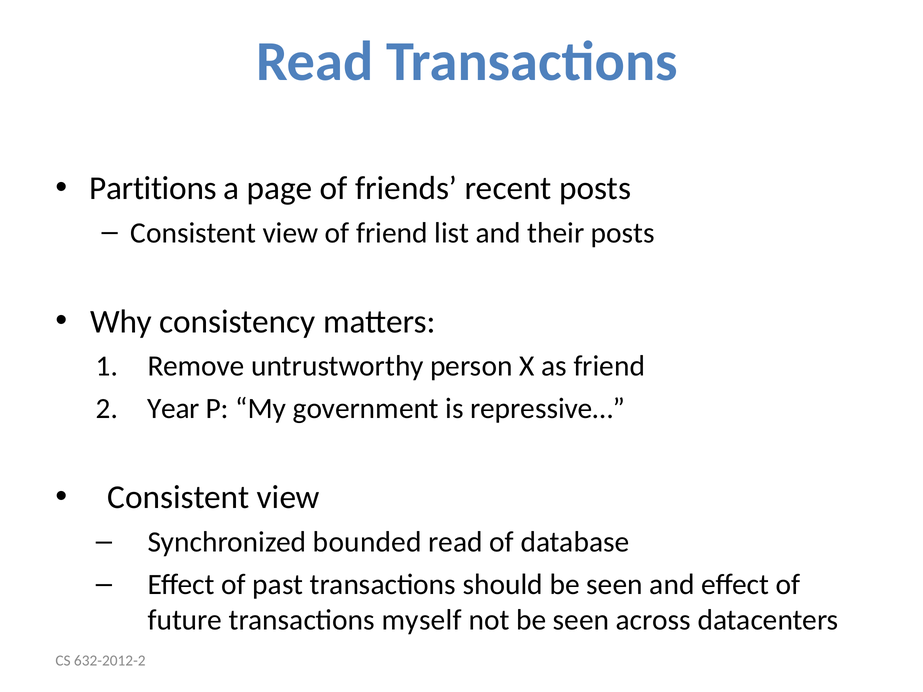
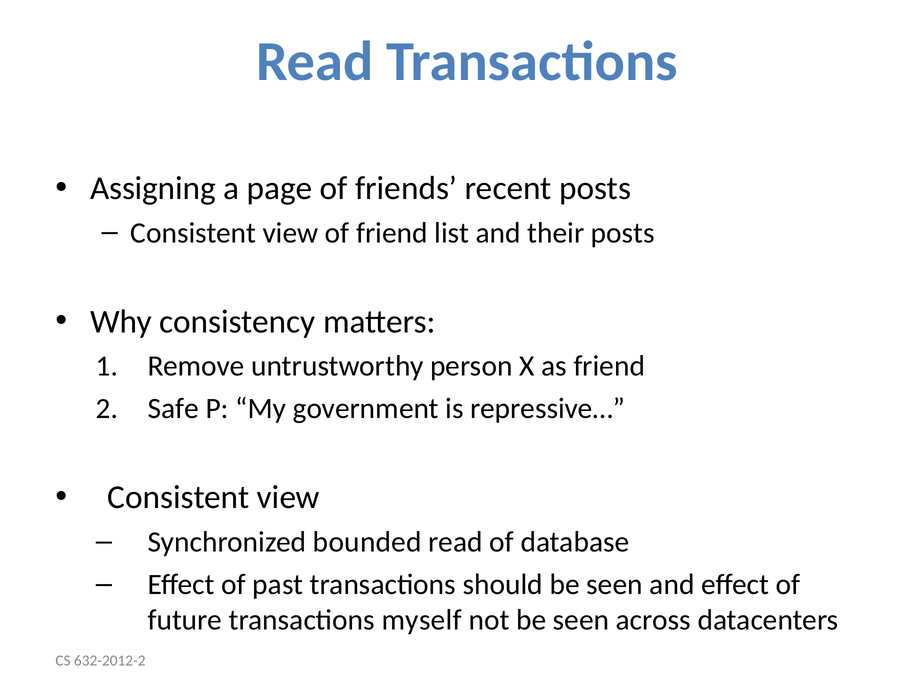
Partitions: Partitions -> Assigning
Year: Year -> Safe
